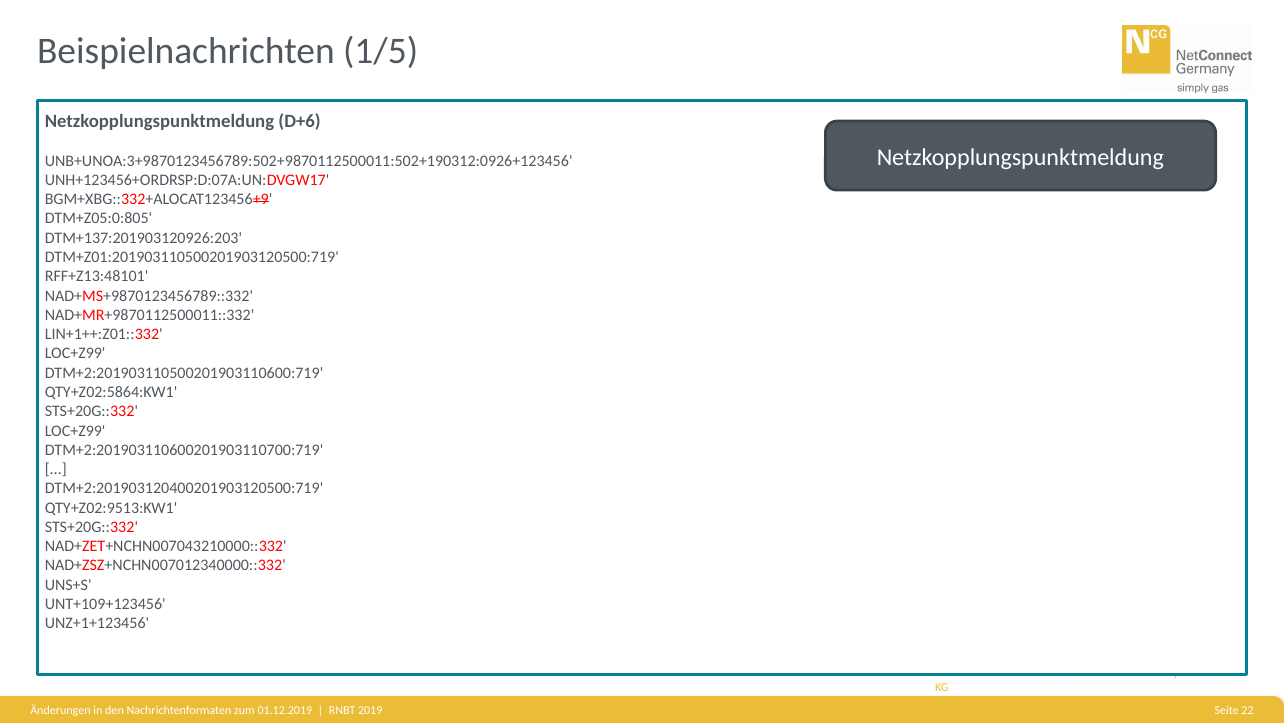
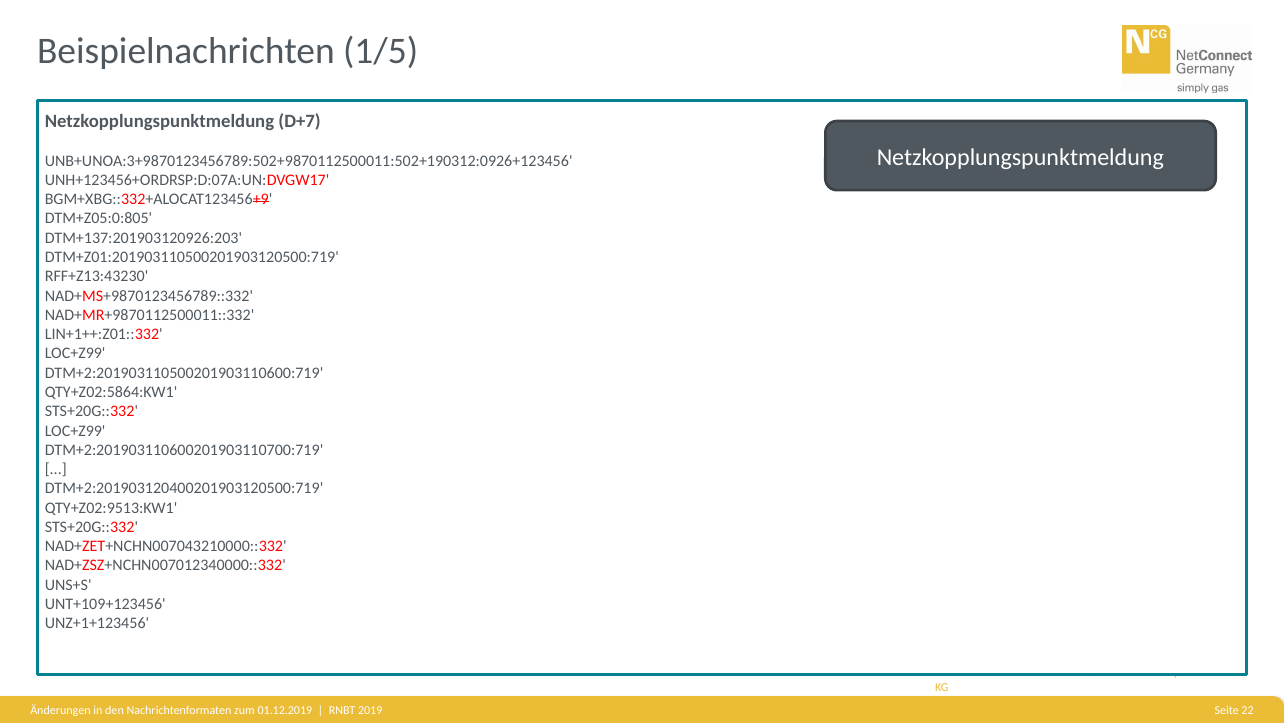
D+6: D+6 -> D+7
RFF+Z13:48101: RFF+Z13:48101 -> RFF+Z13:43230
